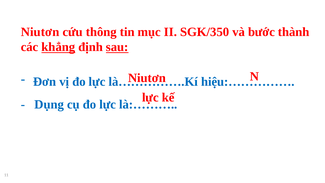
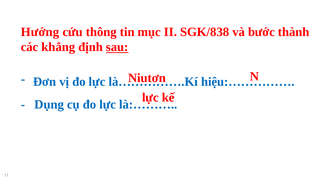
Niutơn at (40, 32): Niutơn -> Hướng
SGK/350: SGK/350 -> SGK/838
khẳng underline: present -> none
